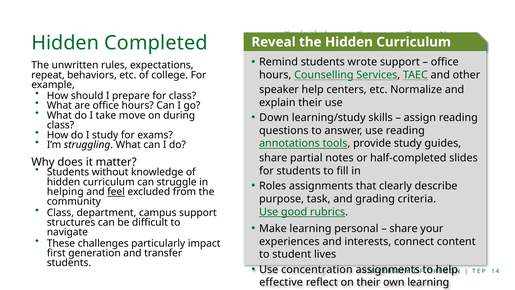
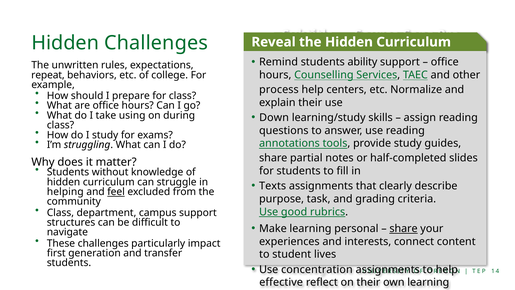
Hidden Completed: Completed -> Challenges
wrote: wrote -> ability
speaker: speaker -> process
move: move -> using
Roles: Roles -> Texts
share at (404, 228) underline: none -> present
